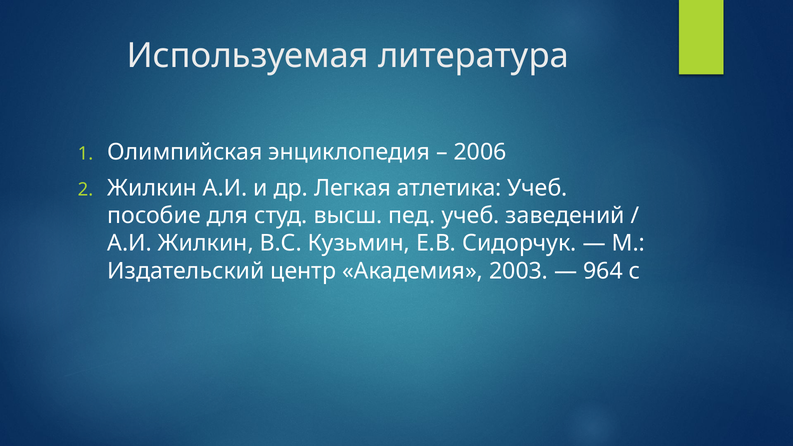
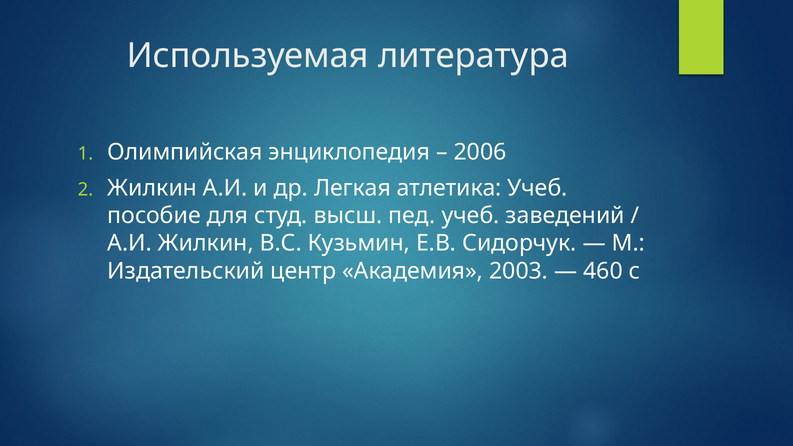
964: 964 -> 460
